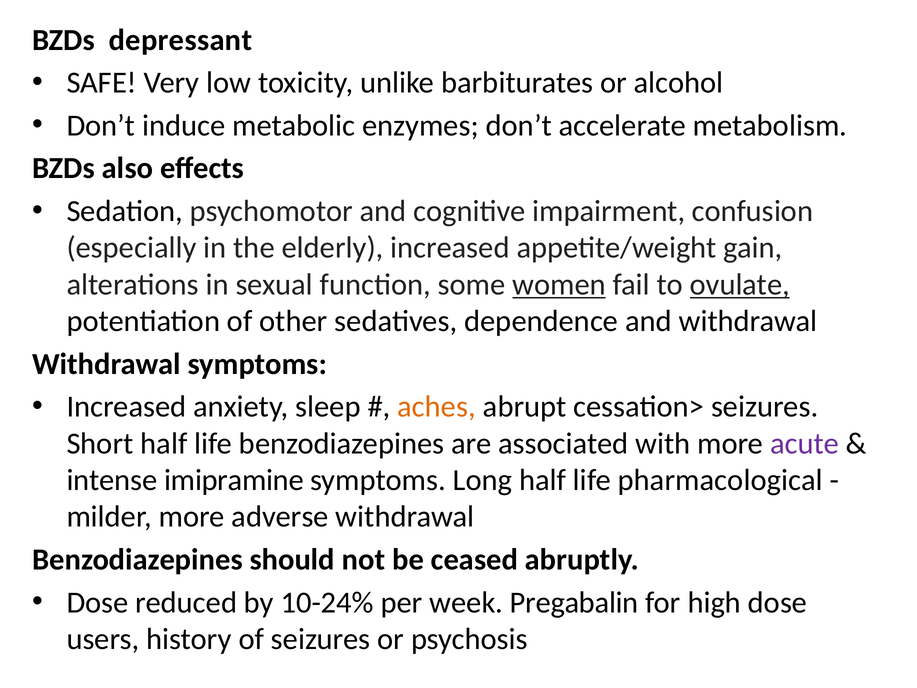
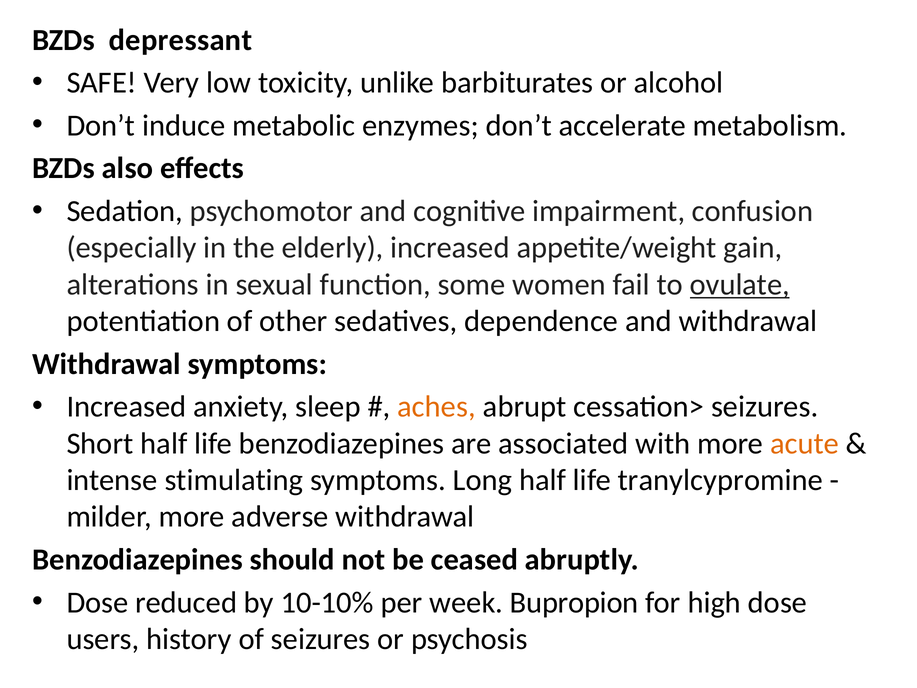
women underline: present -> none
acute colour: purple -> orange
imipramine: imipramine -> stimulating
pharmacological: pharmacological -> tranylcypromine
10-24%: 10-24% -> 10-10%
Pregabalin: Pregabalin -> Bupropion
